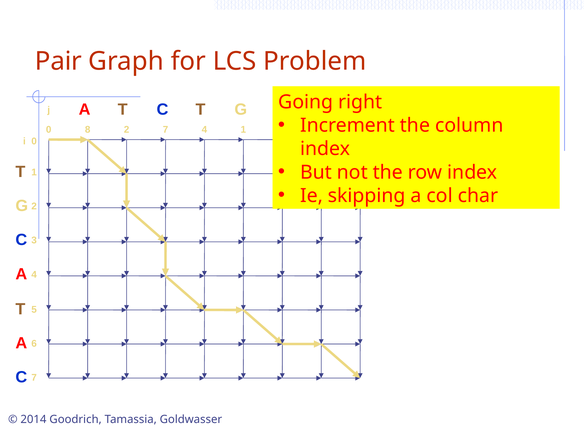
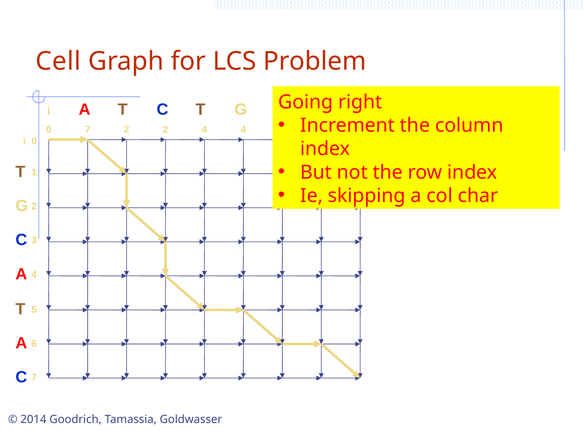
Pair: Pair -> Cell
0 8: 8 -> 7
2 7: 7 -> 2
4 1: 1 -> 4
